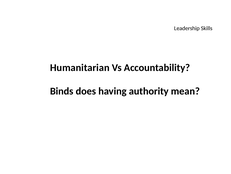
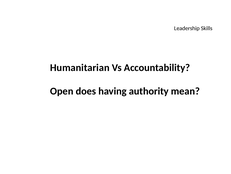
Binds: Binds -> Open
